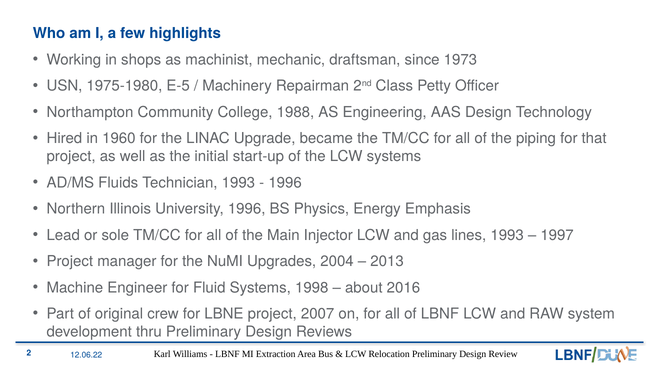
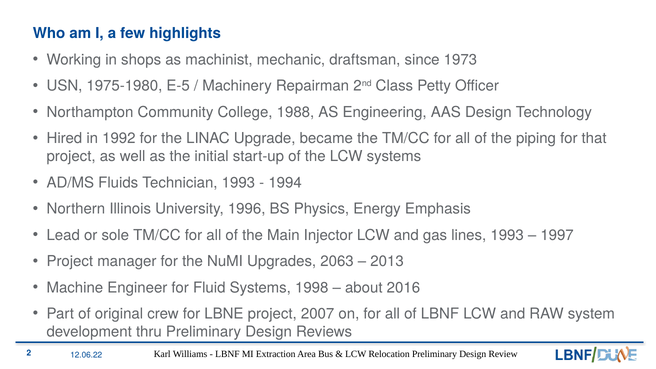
1960: 1960 -> 1992
1996 at (285, 183): 1996 -> 1994
2004: 2004 -> 2063
